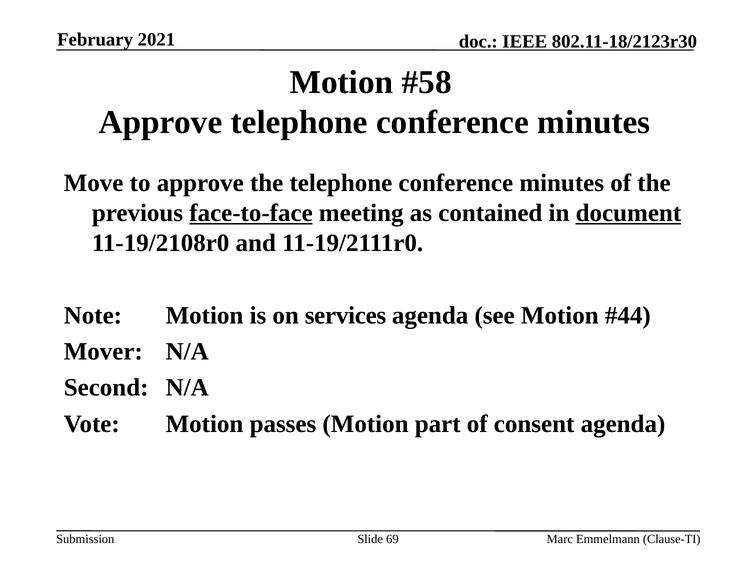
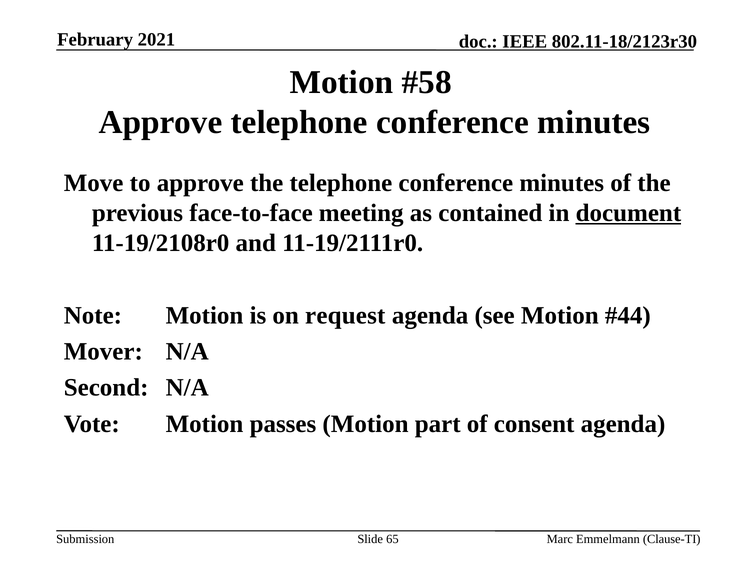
face-to-face underline: present -> none
services: services -> request
69: 69 -> 65
